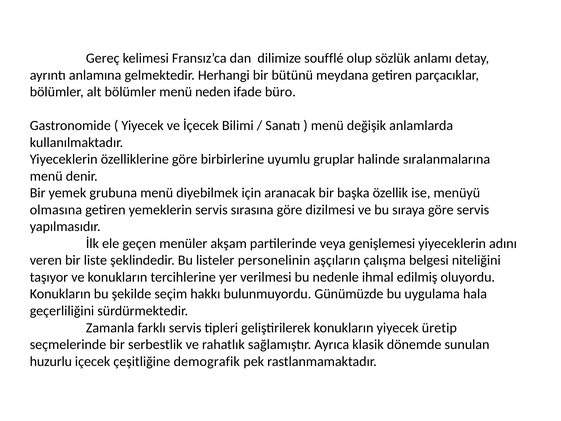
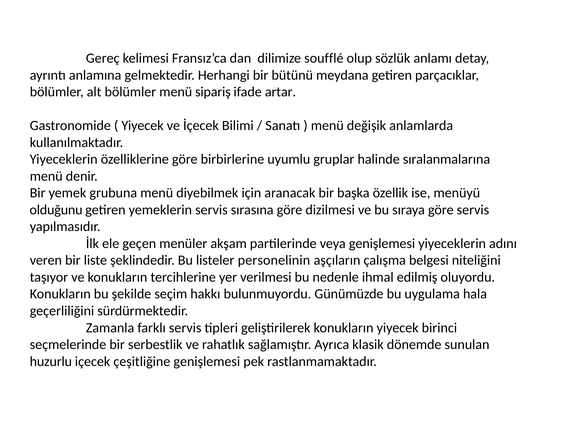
neden: neden -> sipariş
büro: büro -> artar
olmasına: olmasına -> olduğunu
üretip: üretip -> birinci
çeşitliğine demografik: demografik -> genişlemesi
